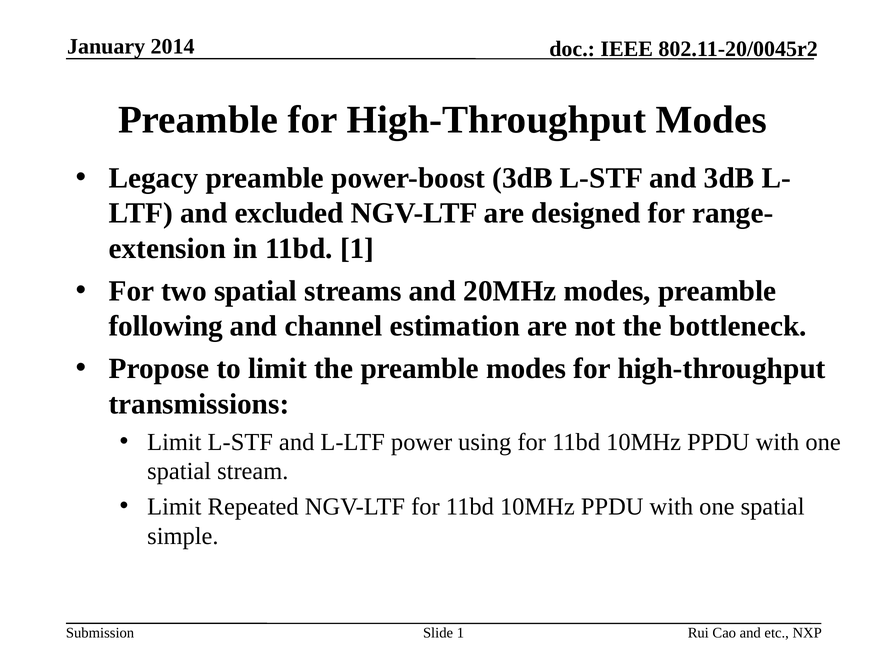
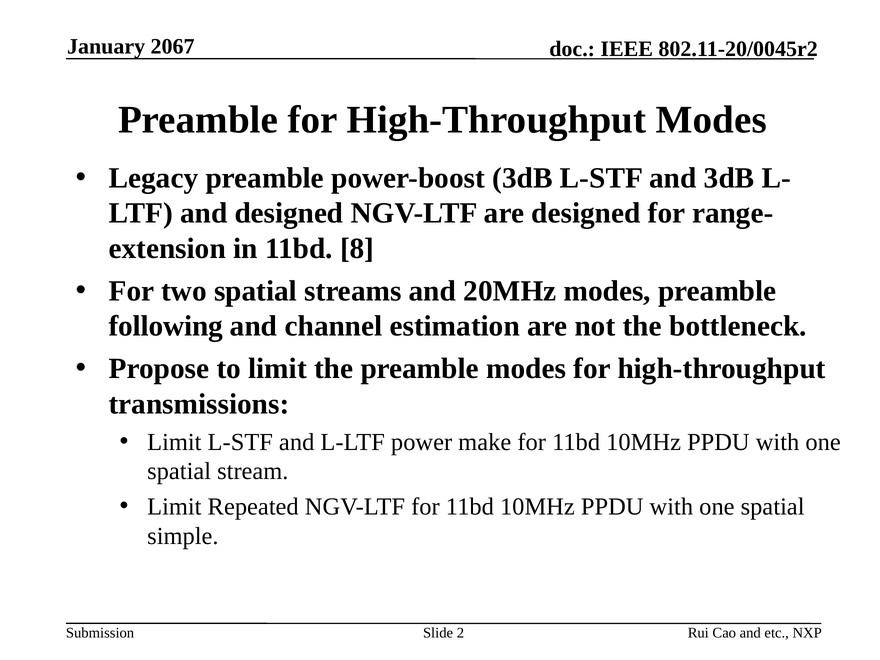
2014: 2014 -> 2067
and excluded: excluded -> designed
11bd 1: 1 -> 8
using: using -> make
Slide 1: 1 -> 2
